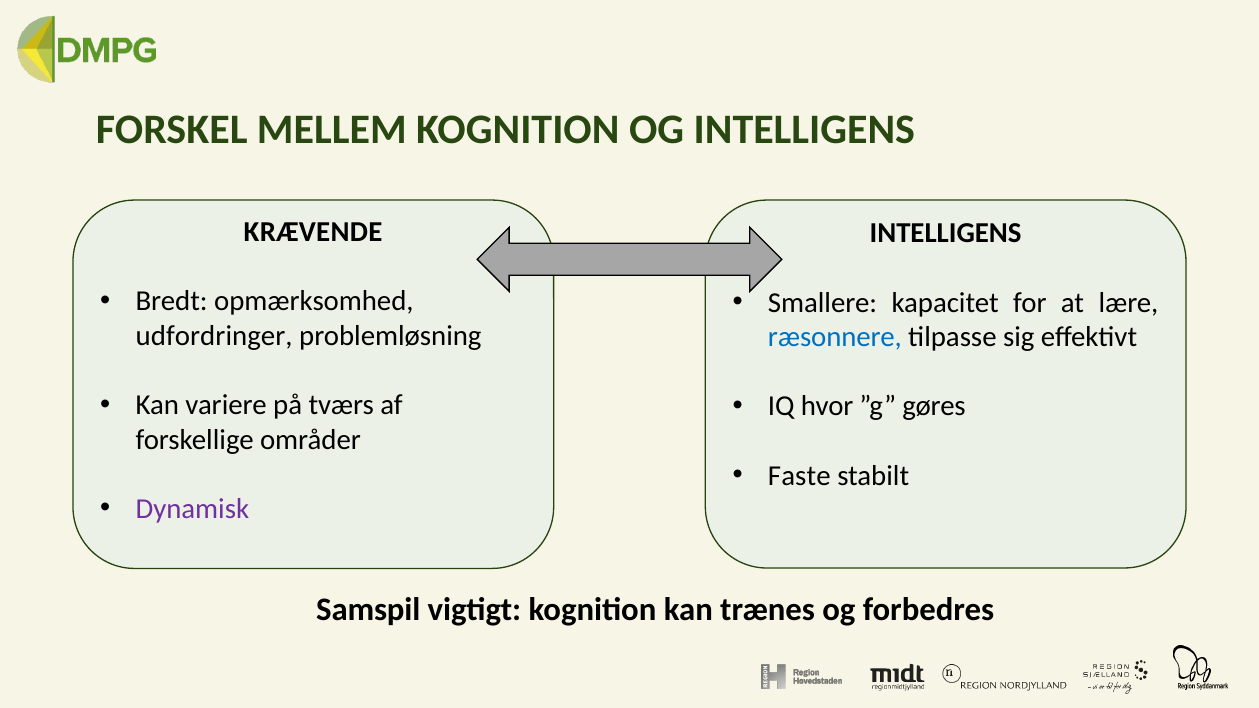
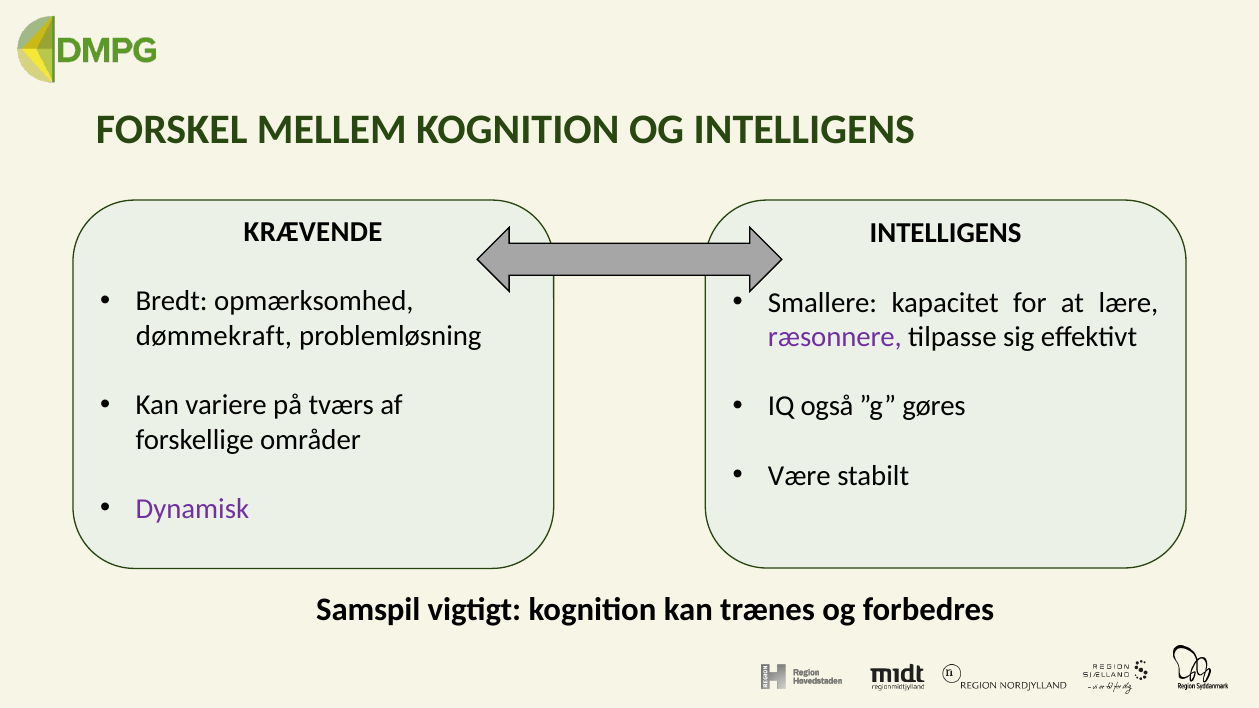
udfordringer: udfordringer -> dømmekraft
ræsonnere colour: blue -> purple
hvor: hvor -> også
Faste: Faste -> Være
